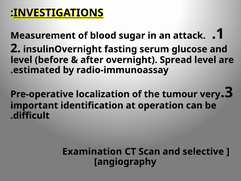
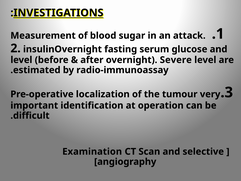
Spread: Spread -> Severe
